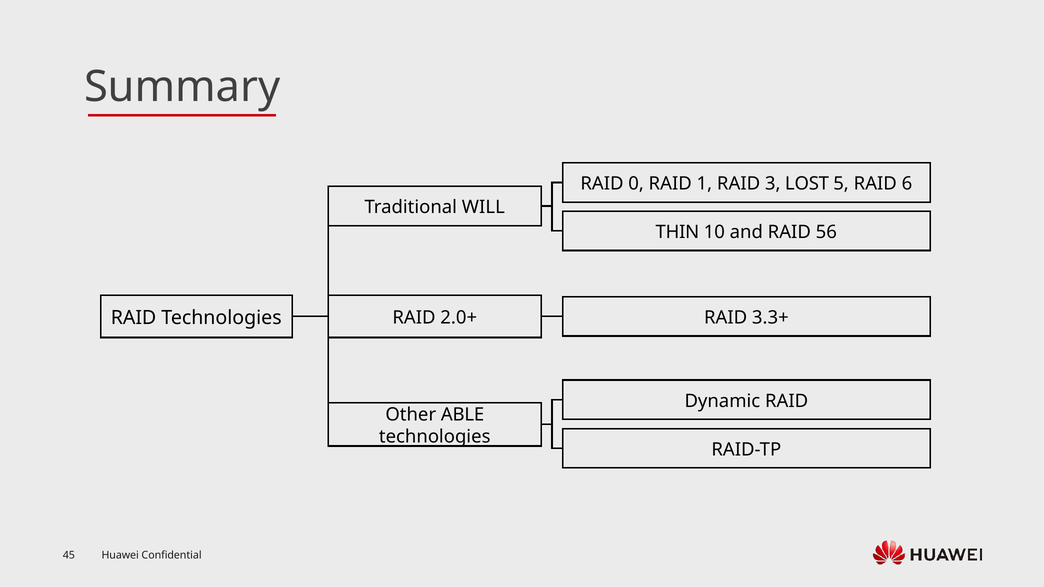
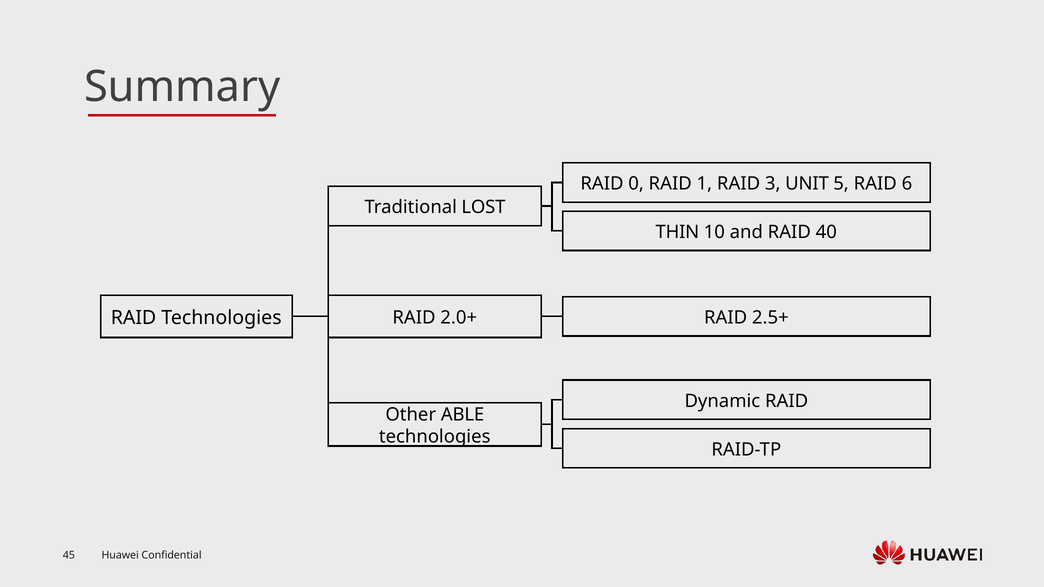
LOST: LOST -> UNIT
WILL: WILL -> LOST
56: 56 -> 40
3.3+: 3.3+ -> 2.5+
